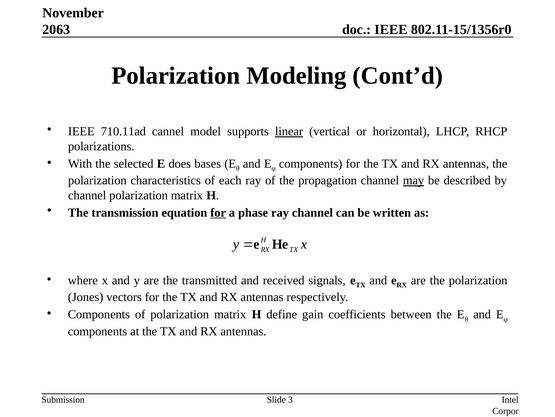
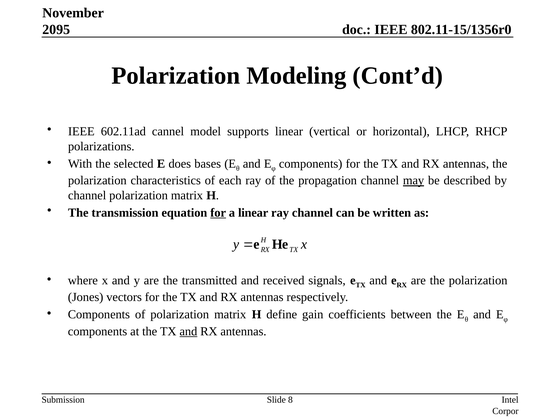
2063: 2063 -> 2095
710.11ad: 710.11ad -> 602.11ad
linear at (289, 131) underline: present -> none
a phase: phase -> linear
and at (188, 331) underline: none -> present
3: 3 -> 8
